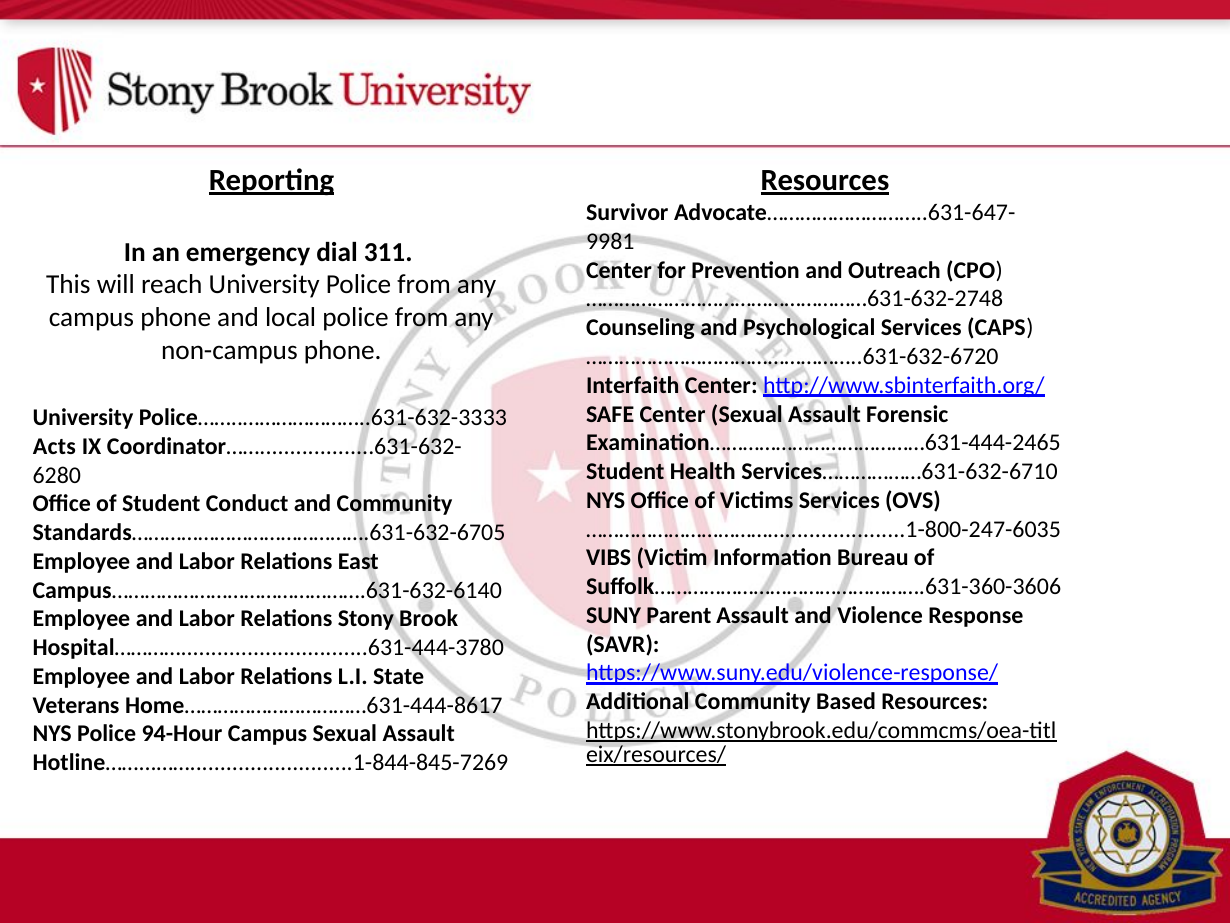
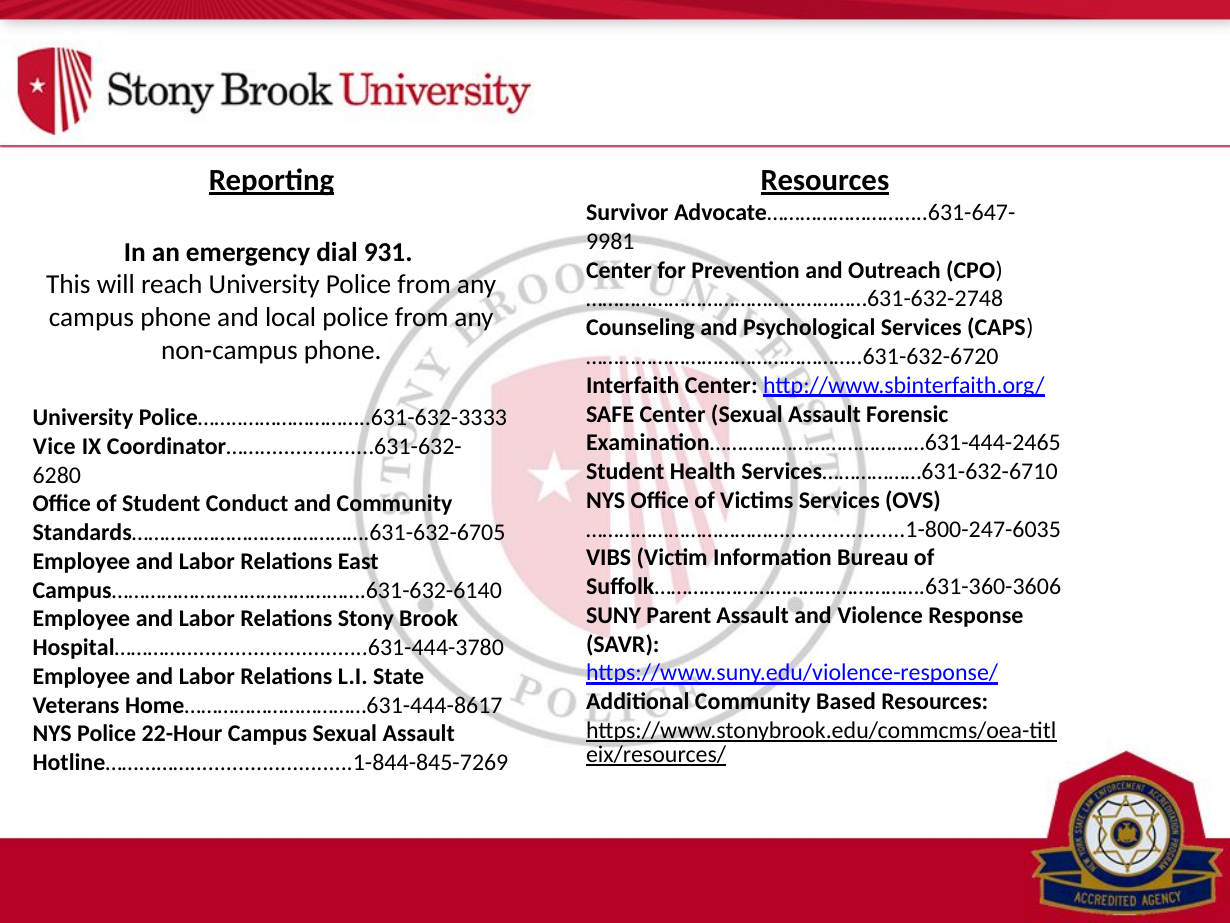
311: 311 -> 931
Acts: Acts -> Vice
94-Hour: 94-Hour -> 22-Hour
